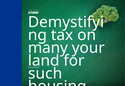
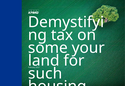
many: many -> some
